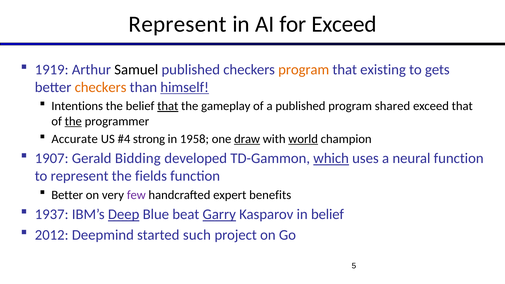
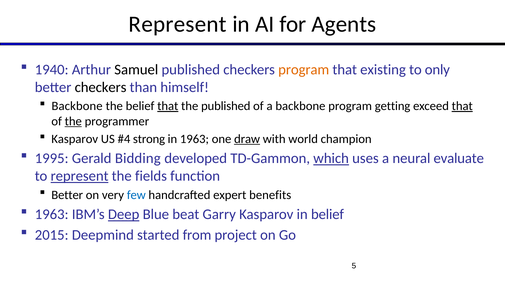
for Exceed: Exceed -> Agents
1919: 1919 -> 1940
gets: gets -> only
checkers at (101, 87) colour: orange -> black
himself underline: present -> none
Intentions at (77, 106): Intentions -> Backbone
the gameplay: gameplay -> published
a published: published -> backbone
shared: shared -> getting
that at (462, 106) underline: none -> present
Accurate at (75, 139): Accurate -> Kasparov
in 1958: 1958 -> 1963
world underline: present -> none
1907: 1907 -> 1995
neural function: function -> evaluate
represent at (80, 176) underline: none -> present
few colour: purple -> blue
1937 at (52, 214): 1937 -> 1963
Garry underline: present -> none
2012: 2012 -> 2015
such: such -> from
